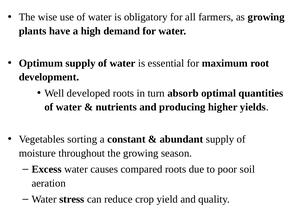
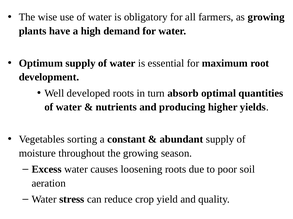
compared: compared -> loosening
